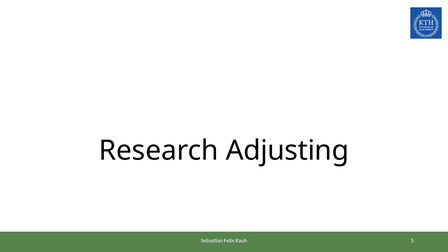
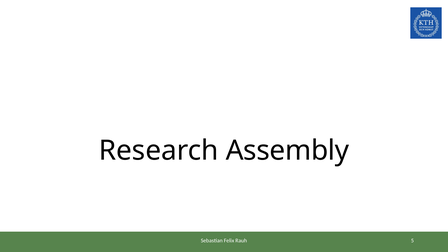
Adjusting: Adjusting -> Assembly
